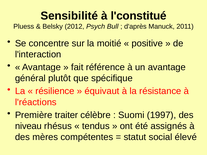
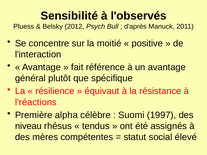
l'constitué: l'constitué -> l'observés
traiter: traiter -> alpha
